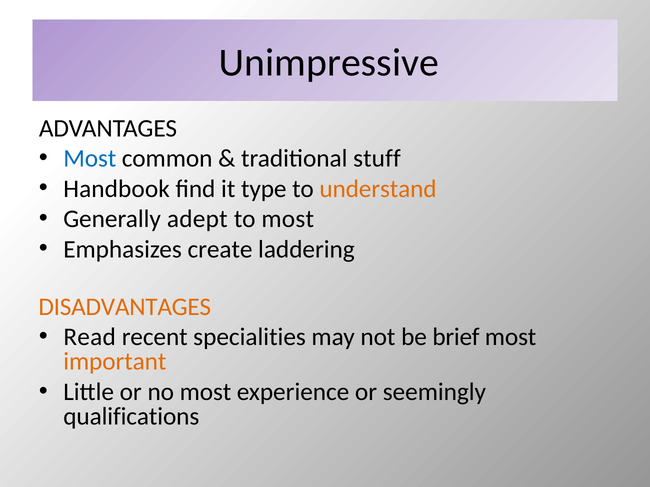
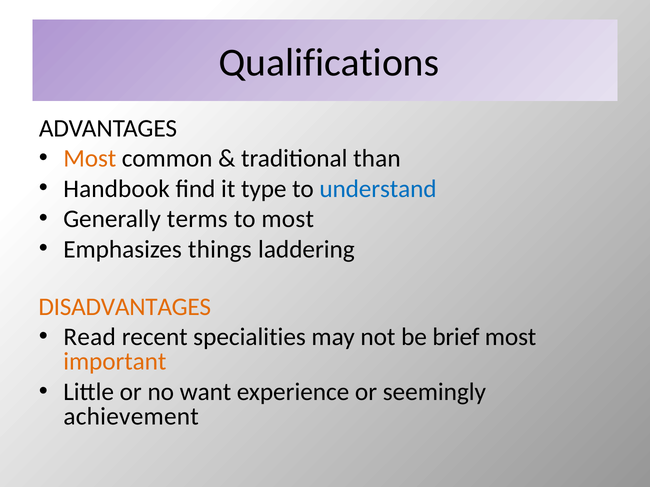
Unimpressive: Unimpressive -> Qualifications
Most at (90, 159) colour: blue -> orange
stuff: stuff -> than
understand colour: orange -> blue
adept: adept -> terms
create: create -> things
no most: most -> want
qualifications: qualifications -> achievement
